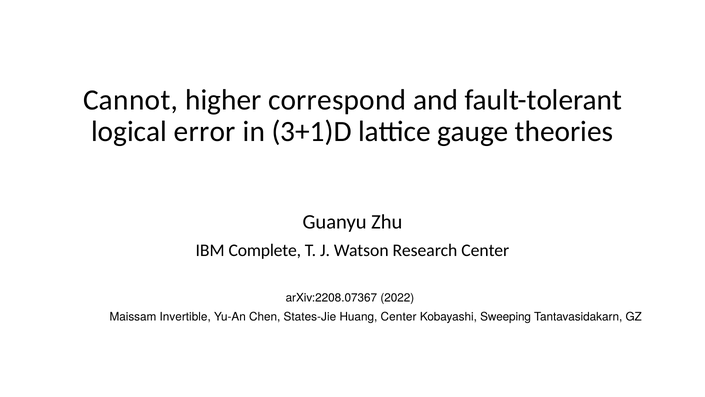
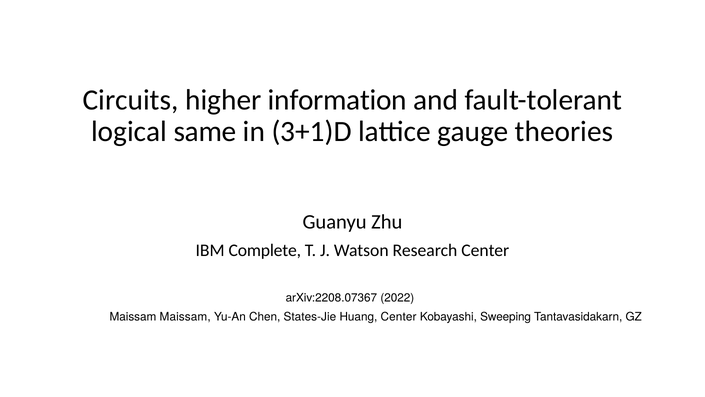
Cannot: Cannot -> Circuits
correspond: correspond -> information
error: error -> same
Maissam Invertible: Invertible -> Maissam
